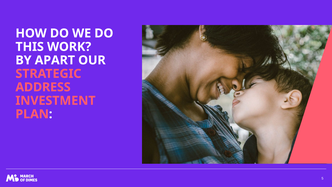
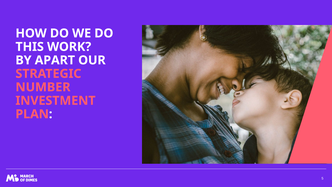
ADDRESS: ADDRESS -> NUMBER
